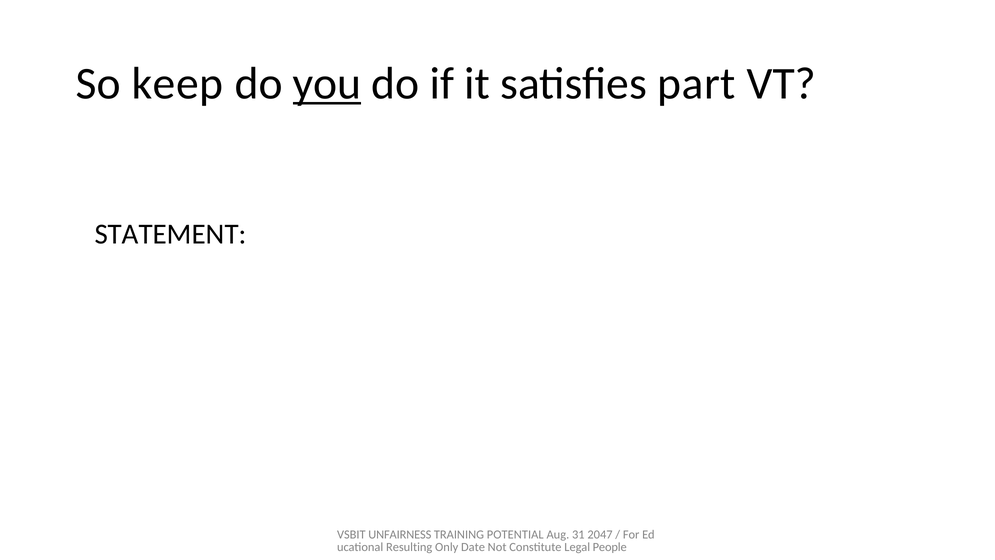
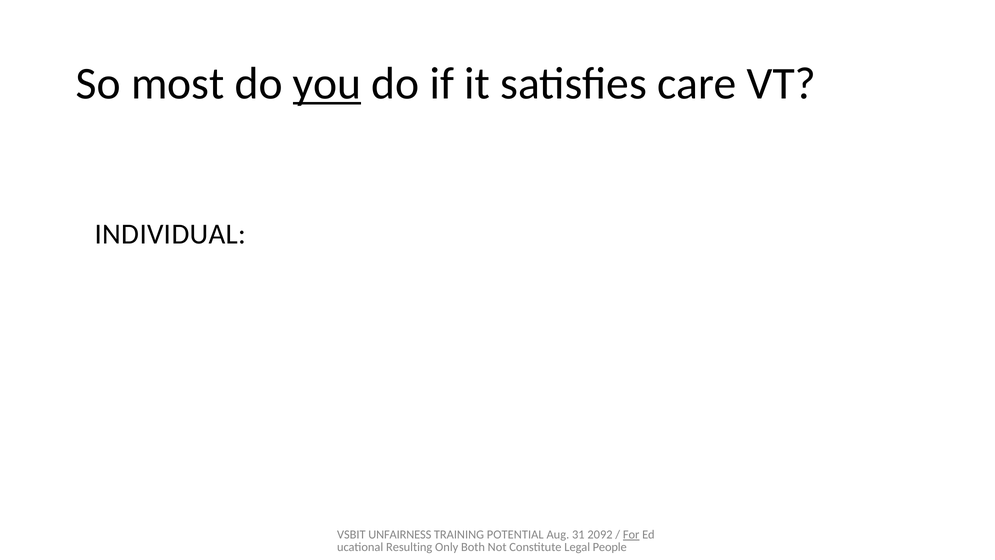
keep: keep -> most
part: part -> care
STATEMENT: STATEMENT -> INDIVIDUAL
2047: 2047 -> 2092
For underline: none -> present
Date: Date -> Both
